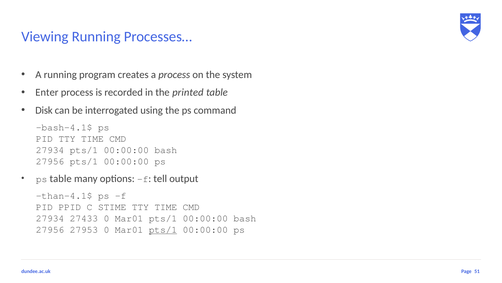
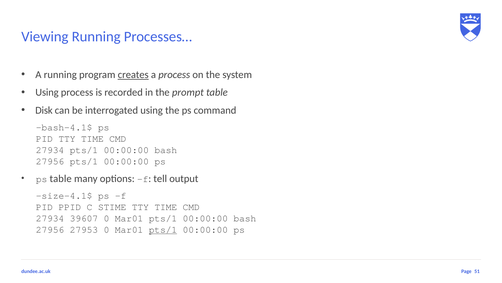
creates underline: none -> present
Enter at (47, 92): Enter -> Using
printed: printed -> prompt
than-4.1$: than-4.1$ -> size-4.1$
27433: 27433 -> 39607
